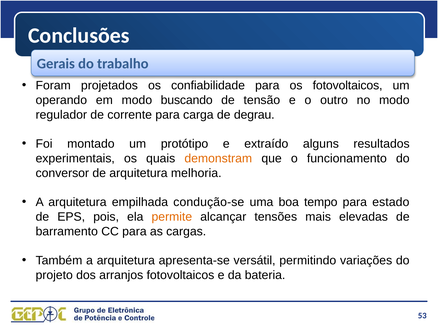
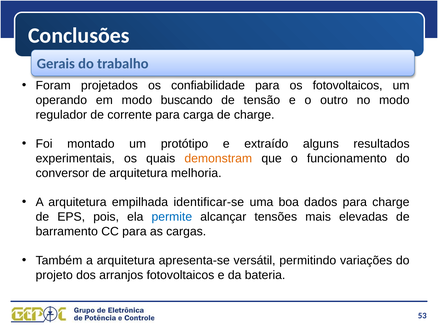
de degrau: degrau -> charge
condução-se: condução-se -> identificar-se
tempo: tempo -> dados
para estado: estado -> charge
permite colour: orange -> blue
